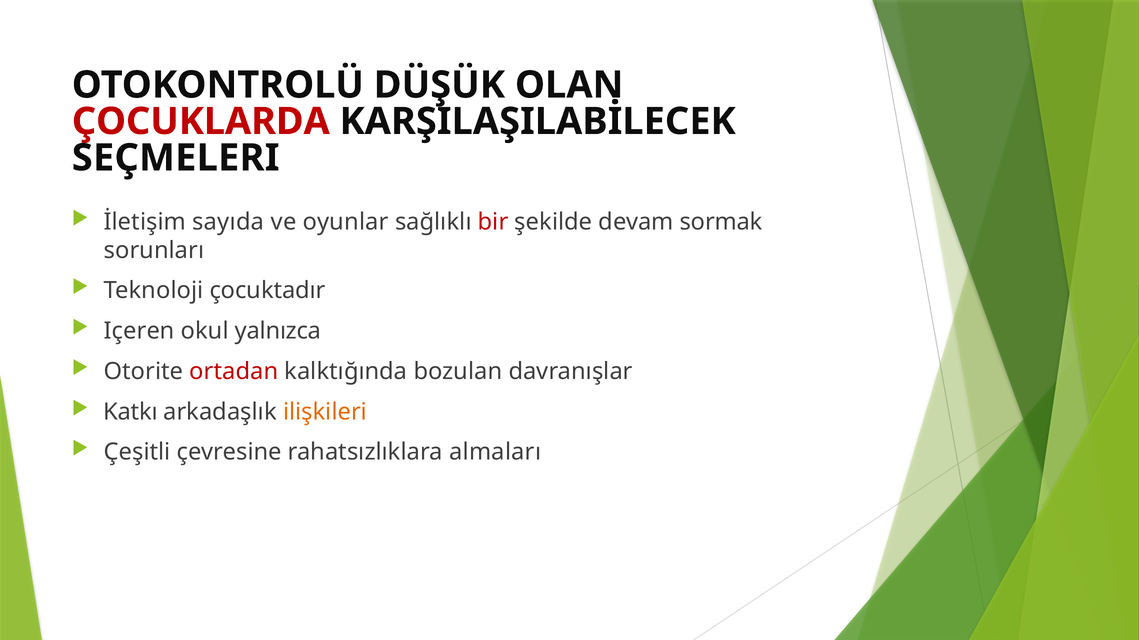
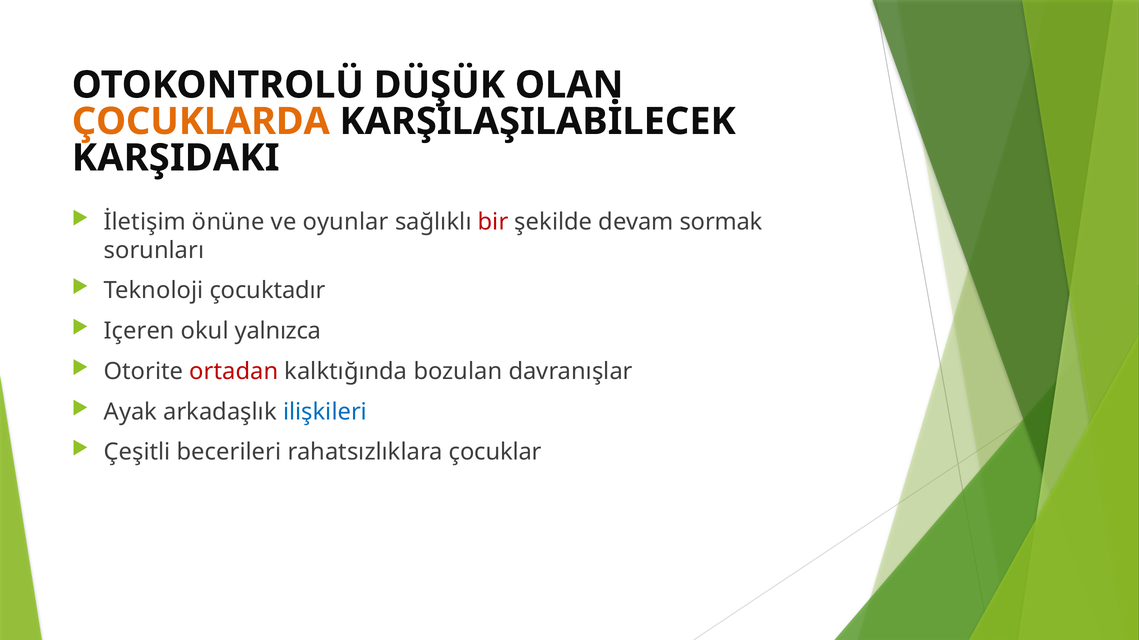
ÇOCUKLARDA colour: red -> orange
SEÇMELERI: SEÇMELERI -> KARŞIDAKI
sayıda: sayıda -> önüne
Katkı: Katkı -> Ayak
ilişkileri colour: orange -> blue
çevresine: çevresine -> becerileri
almaları: almaları -> çocuklar
